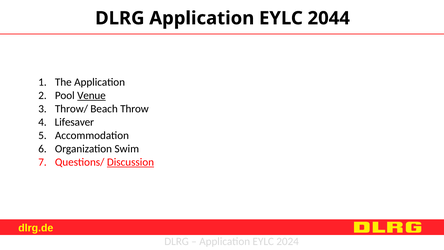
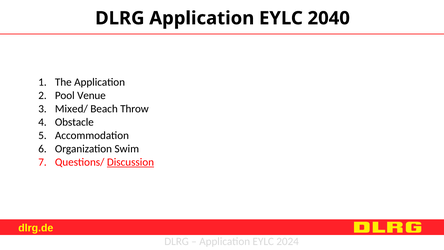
2044: 2044 -> 2040
Venue underline: present -> none
Throw/: Throw/ -> Mixed/
Lifesaver: Lifesaver -> Obstacle
